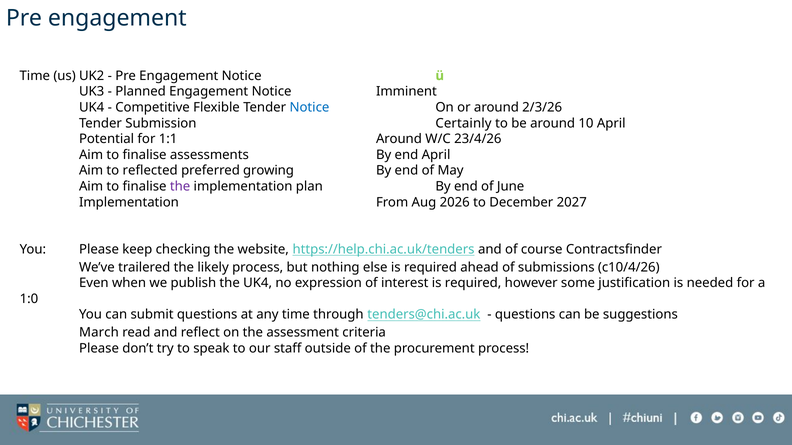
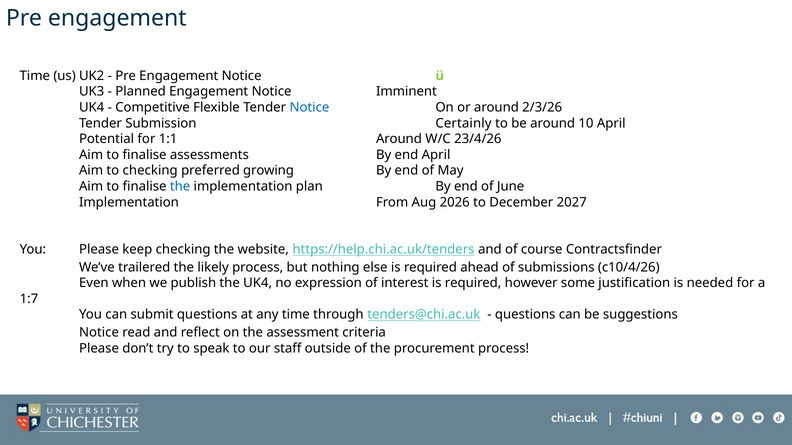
to reflected: reflected -> checking
the at (180, 187) colour: purple -> blue
1:0: 1:0 -> 1:7
March at (99, 333): March -> Notice
